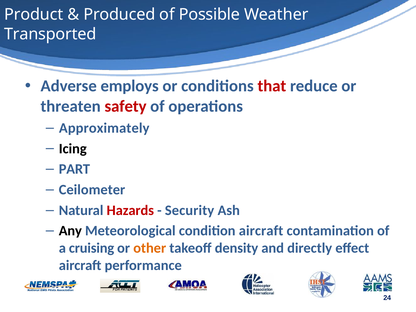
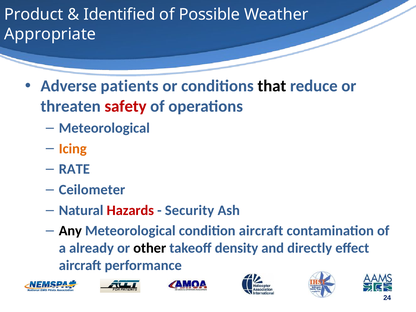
Produced: Produced -> Identified
Transported: Transported -> Appropriate
employs: employs -> patients
that colour: red -> black
Approximately at (104, 128): Approximately -> Meteorological
Icing colour: black -> orange
PART: PART -> RATE
cruising: cruising -> already
other colour: orange -> black
